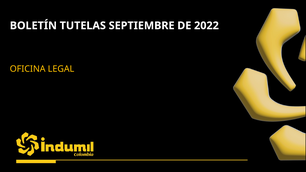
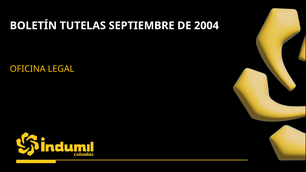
2022: 2022 -> 2004
